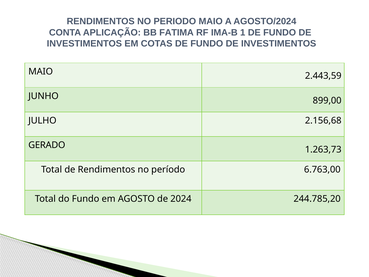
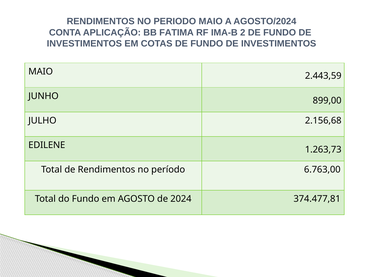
1: 1 -> 2
GERADO: GERADO -> EDILENE
244.785,20: 244.785,20 -> 374.477,81
